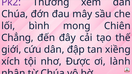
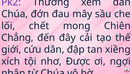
bình: bình -> chết
lành: lành -> ngợi
